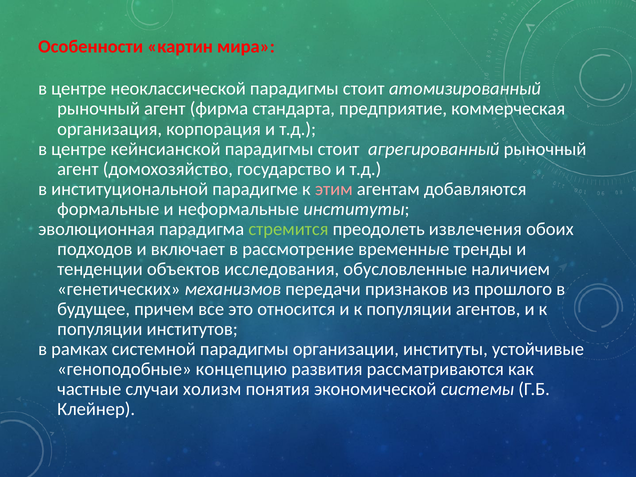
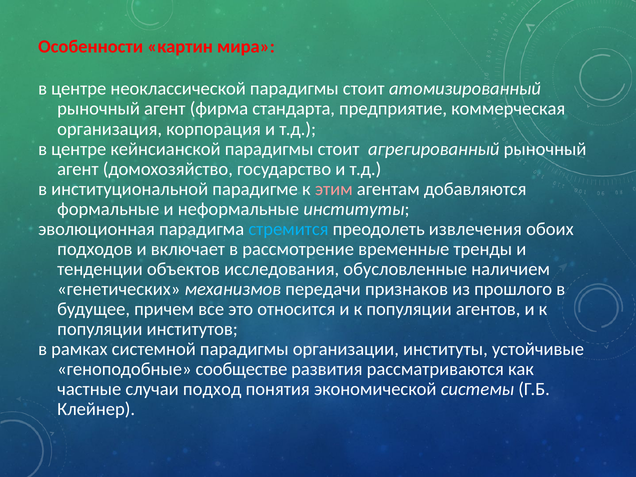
стремится colour: light green -> light blue
концепцию: концепцию -> сообществе
холизм: холизм -> подход
